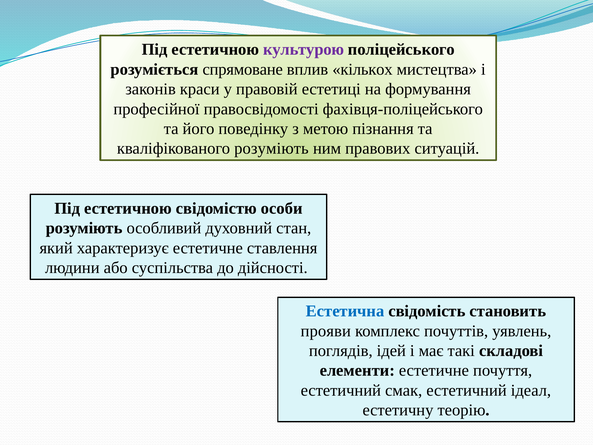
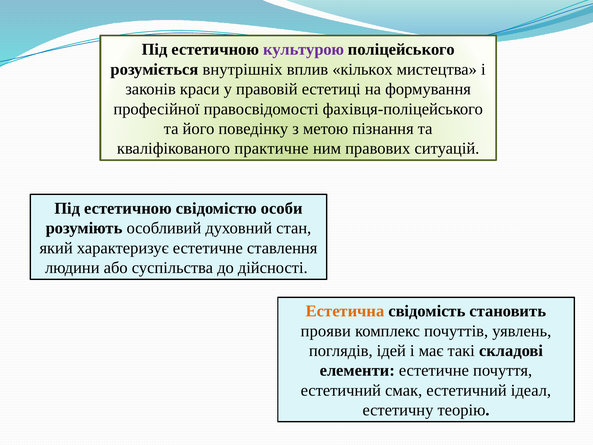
спрямоване: спрямоване -> внутрішніх
кваліфікованого розуміють: розуміють -> практичне
Естетична colour: blue -> orange
